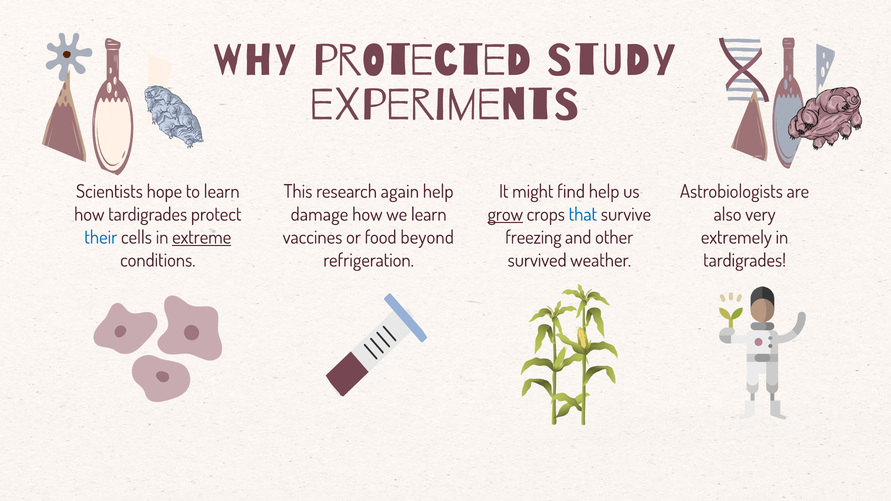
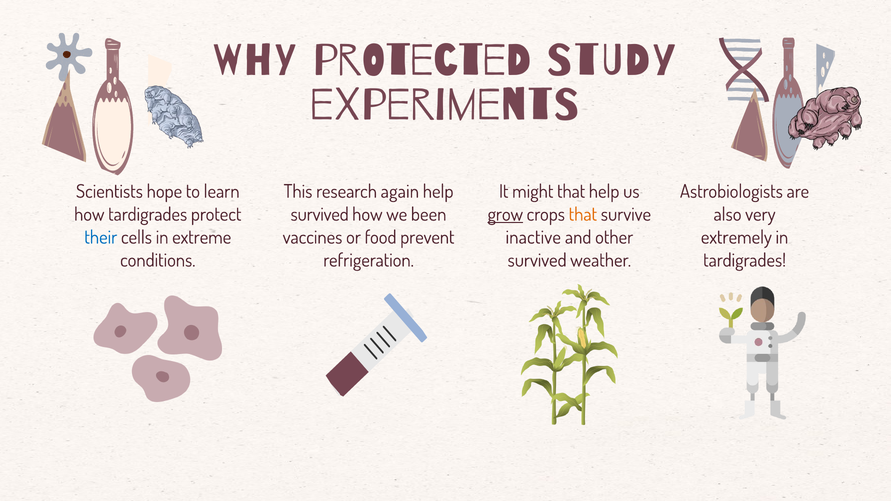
might find: find -> that
damage at (319, 215): damage -> survived
we learn: learn -> been
that at (583, 215) colour: blue -> orange
extreme underline: present -> none
beyond: beyond -> prevent
freezing: freezing -> inactive
